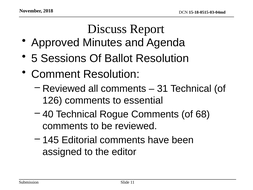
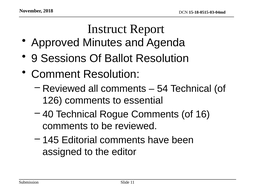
Discuss: Discuss -> Instruct
5: 5 -> 9
31: 31 -> 54
68: 68 -> 16
